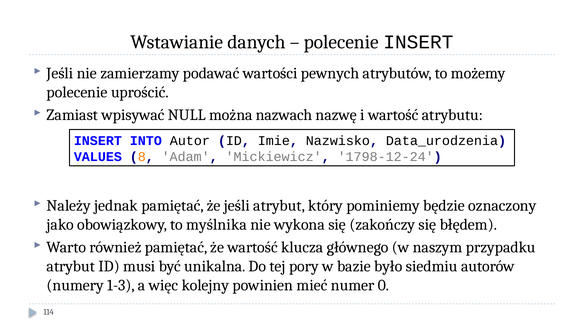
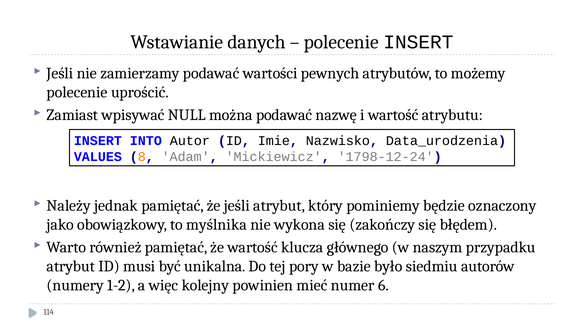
można nazwach: nazwach -> podawać
1-3: 1-3 -> 1-2
0: 0 -> 6
